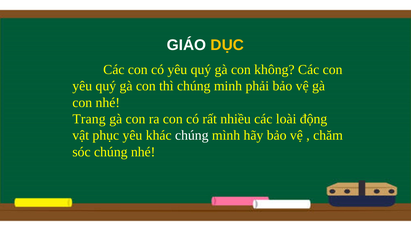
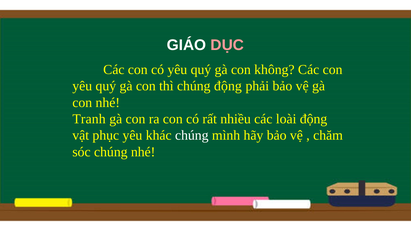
DỤC colour: yellow -> pink
chúng minh: minh -> động
Trang: Trang -> Tranh
